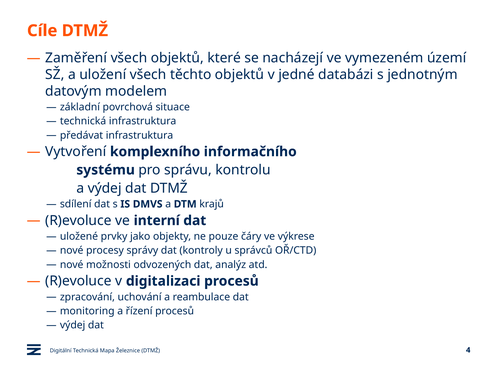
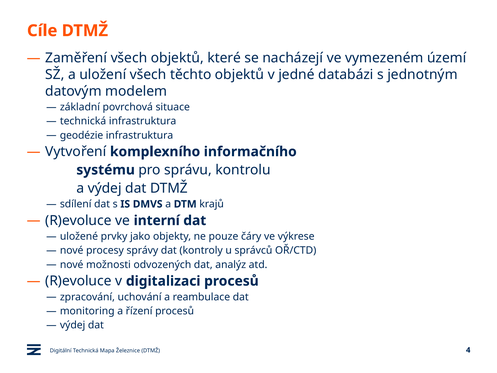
předávat: předávat -> geodézie
